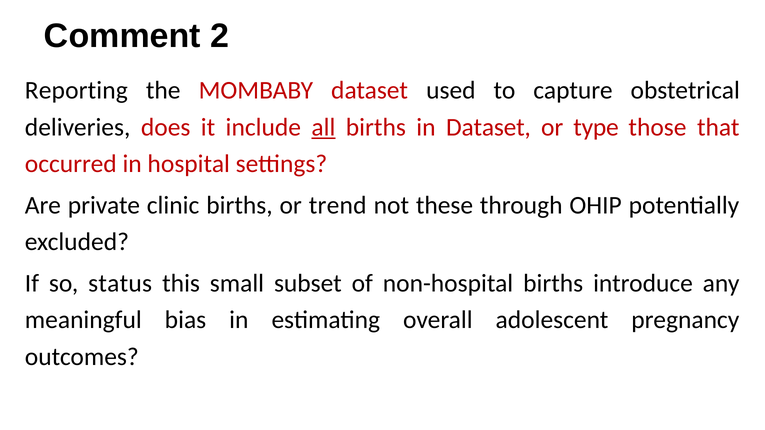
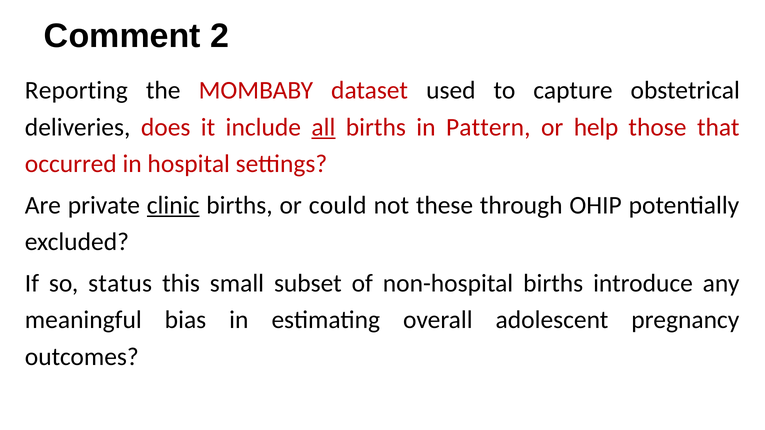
in Dataset: Dataset -> Pattern
type: type -> help
clinic underline: none -> present
trend: trend -> could
